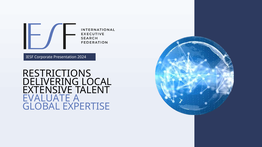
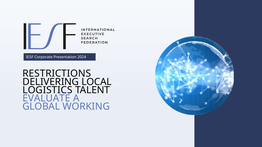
EXTENSIVE: EXTENSIVE -> LOGISTICS
EXPERTISE: EXPERTISE -> WORKING
